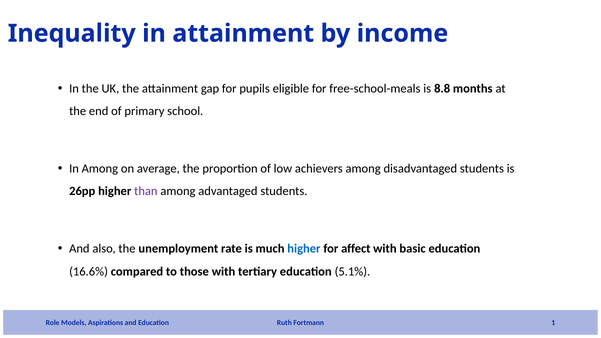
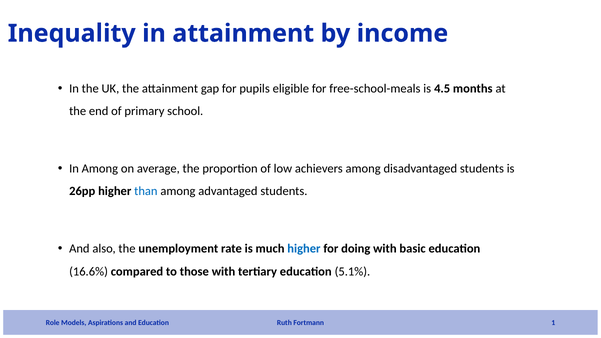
8.8: 8.8 -> 4.5
than colour: purple -> blue
affect: affect -> doing
